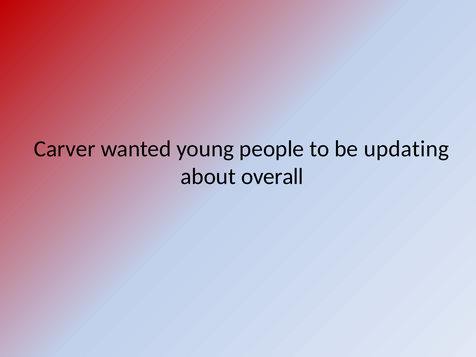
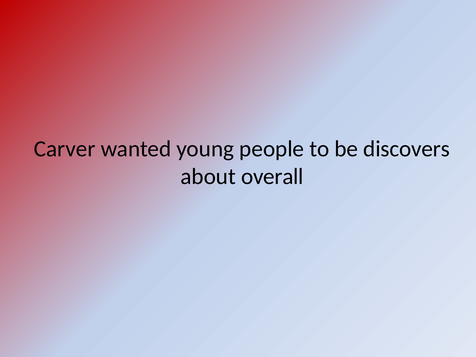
updating: updating -> discovers
